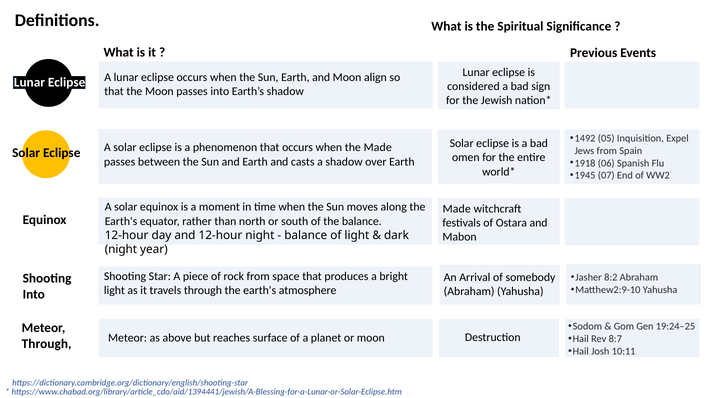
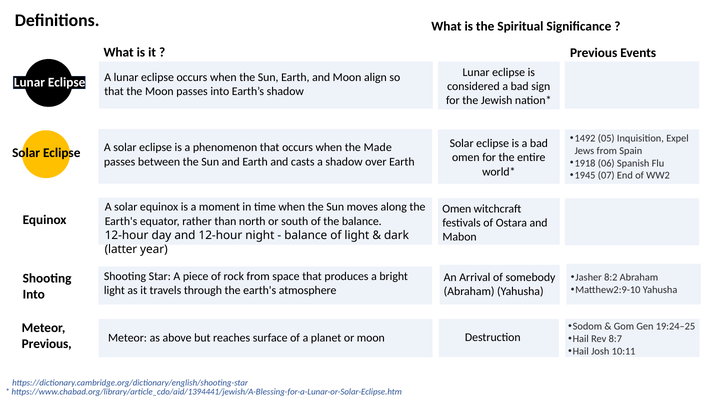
Made at (457, 209): Made -> Omen
night at (121, 250): night -> latter
Through at (47, 344): Through -> Previous
